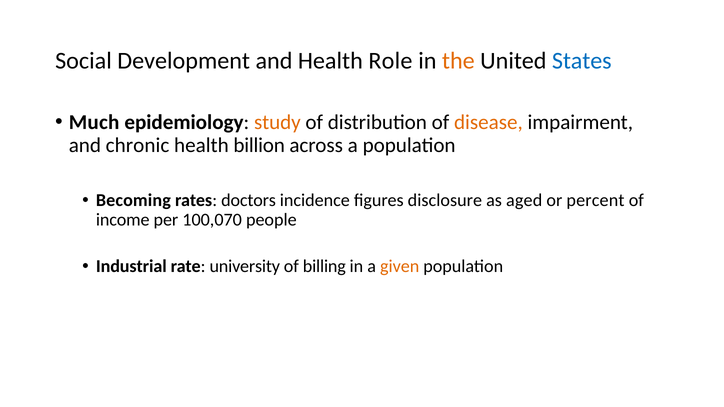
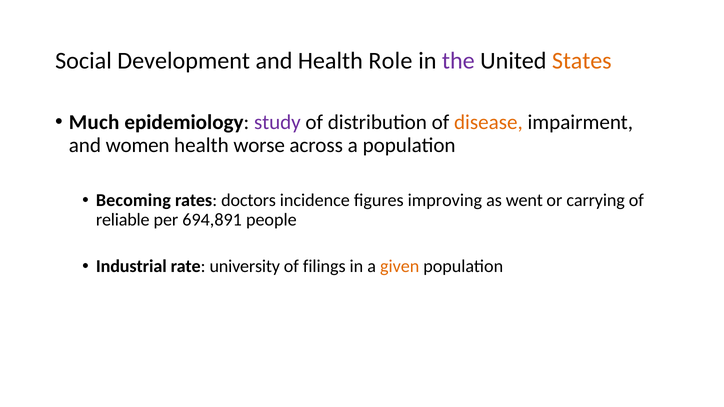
the colour: orange -> purple
States colour: blue -> orange
study colour: orange -> purple
chronic: chronic -> women
billion: billion -> worse
disclosure: disclosure -> improving
aged: aged -> went
percent: percent -> carrying
income: income -> reliable
100,070: 100,070 -> 694,891
billing: billing -> filings
